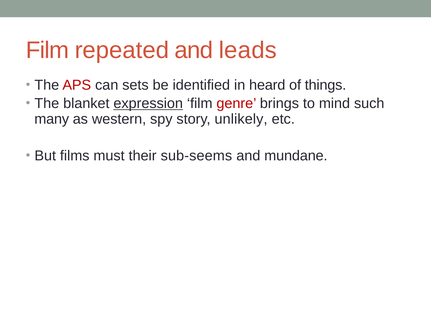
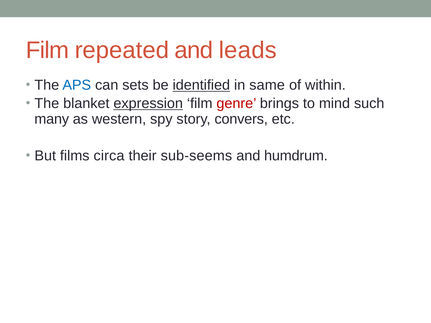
APS colour: red -> blue
identified underline: none -> present
heard: heard -> same
things: things -> within
unlikely: unlikely -> convers
must: must -> circa
mundane: mundane -> humdrum
